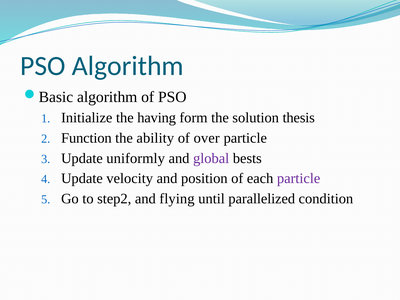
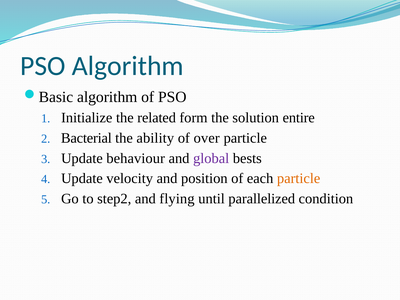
having: having -> related
thesis: thesis -> entire
Function: Function -> Bacterial
uniformly: uniformly -> behaviour
particle at (299, 178) colour: purple -> orange
